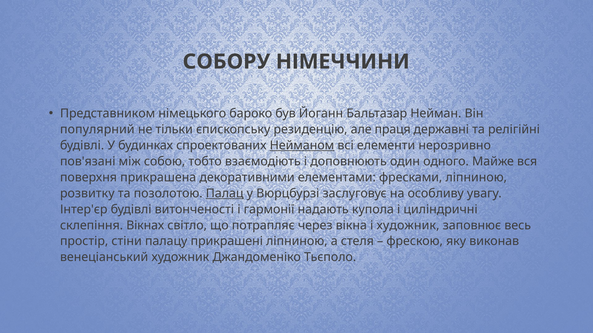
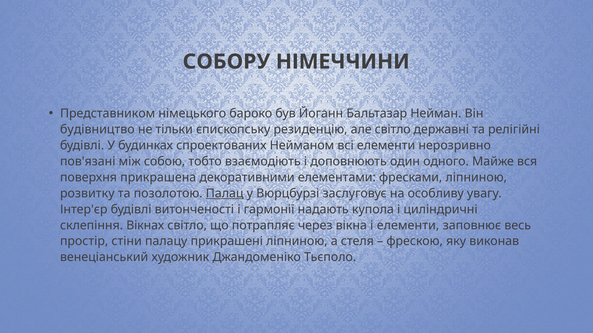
популярний: популярний -> будівництво
але праця: праця -> світло
Нейманом underline: present -> none
і художник: художник -> елементи
